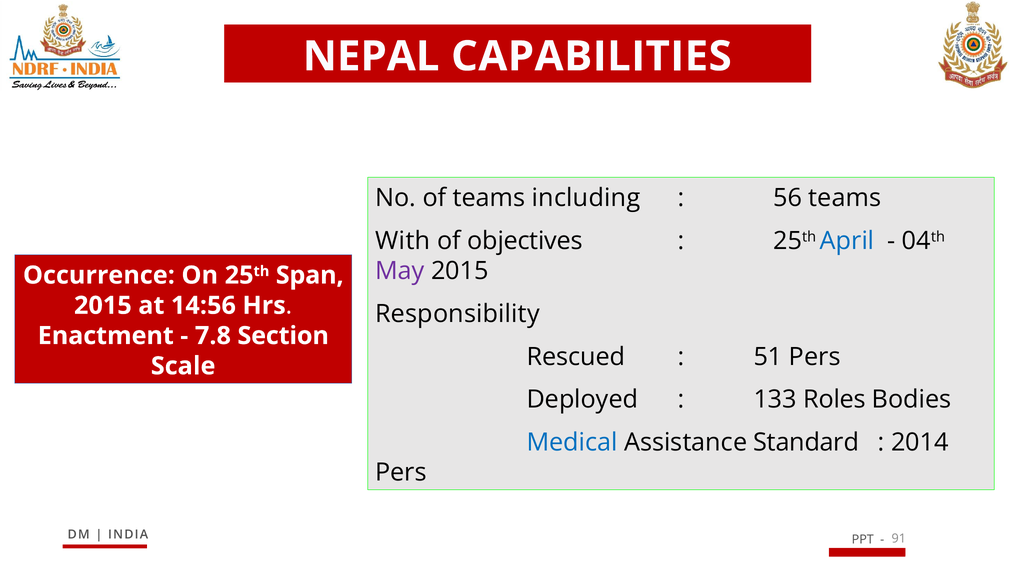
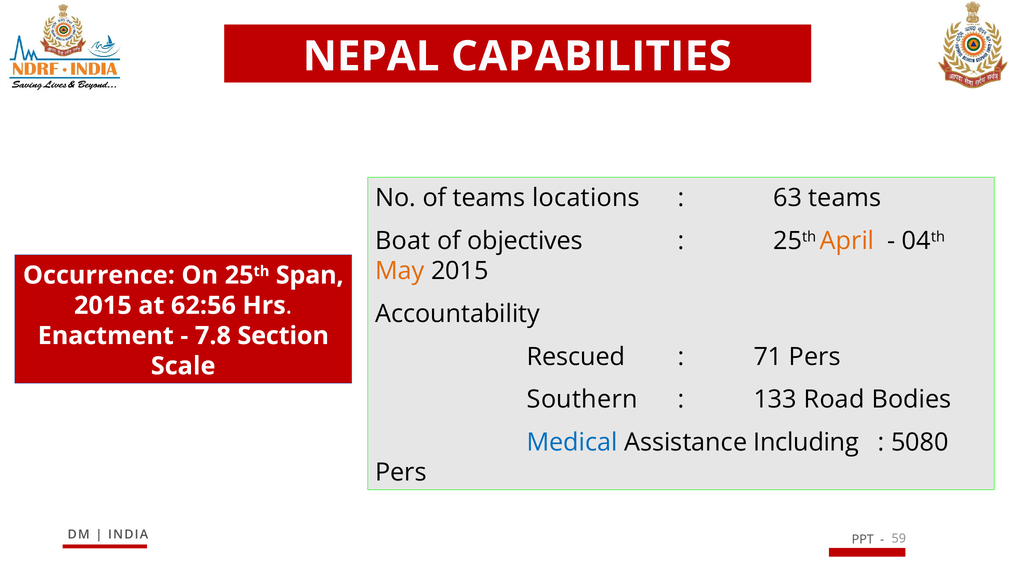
including: including -> locations
56: 56 -> 63
With: With -> Boat
April colour: blue -> orange
May colour: purple -> orange
14:56: 14:56 -> 62:56
Responsibility: Responsibility -> Accountability
51: 51 -> 71
Deployed: Deployed -> Southern
Roles: Roles -> Road
Standard: Standard -> Including
2014: 2014 -> 5080
91: 91 -> 59
